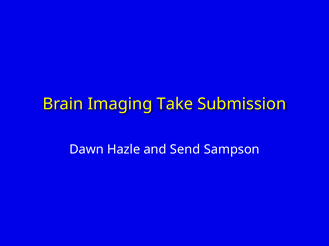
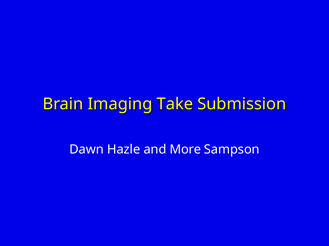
Send: Send -> More
